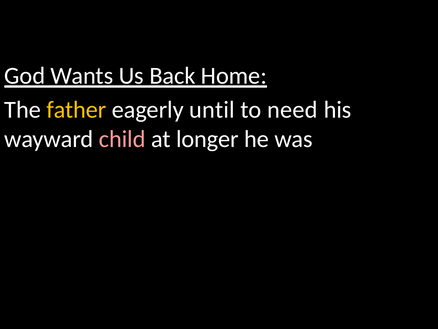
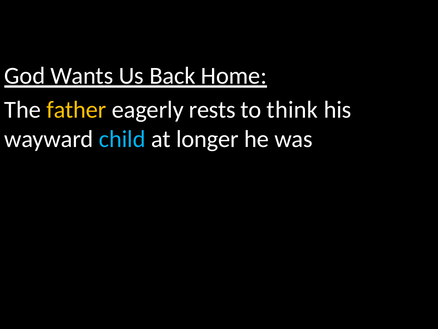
until: until -> rests
need: need -> think
child colour: pink -> light blue
